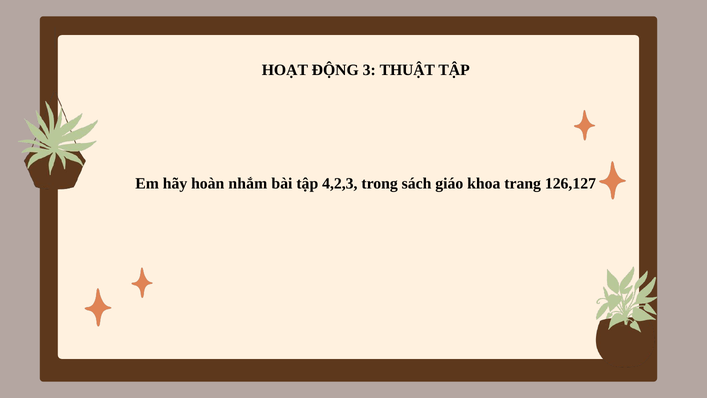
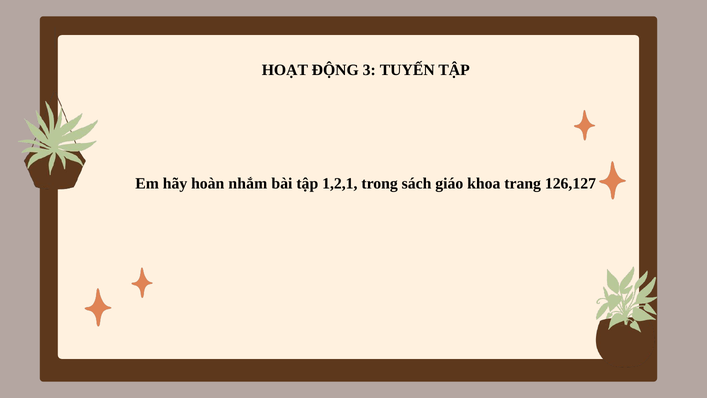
THUẬT: THUẬT -> TUYẾN
4,2,3: 4,2,3 -> 1,2,1
